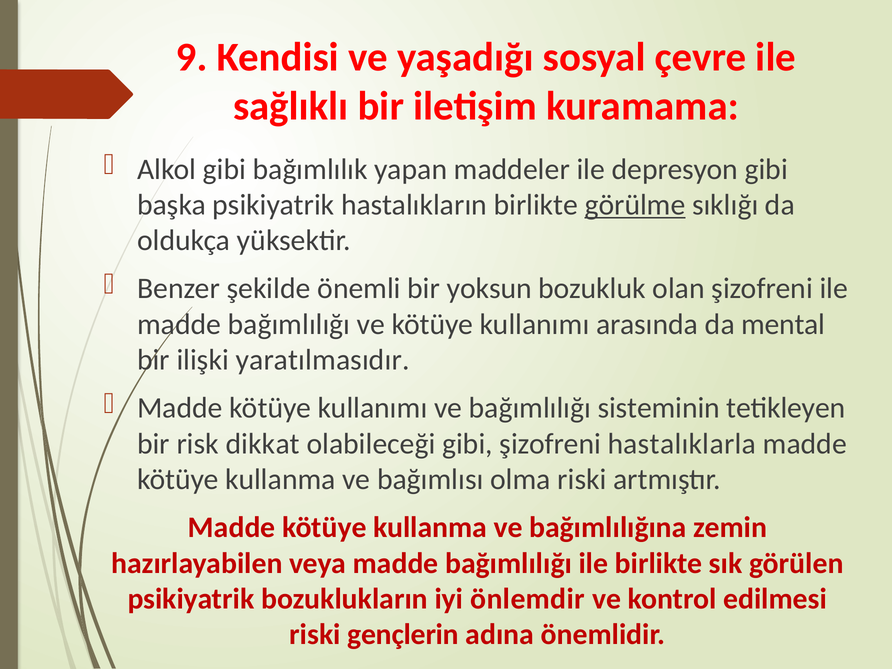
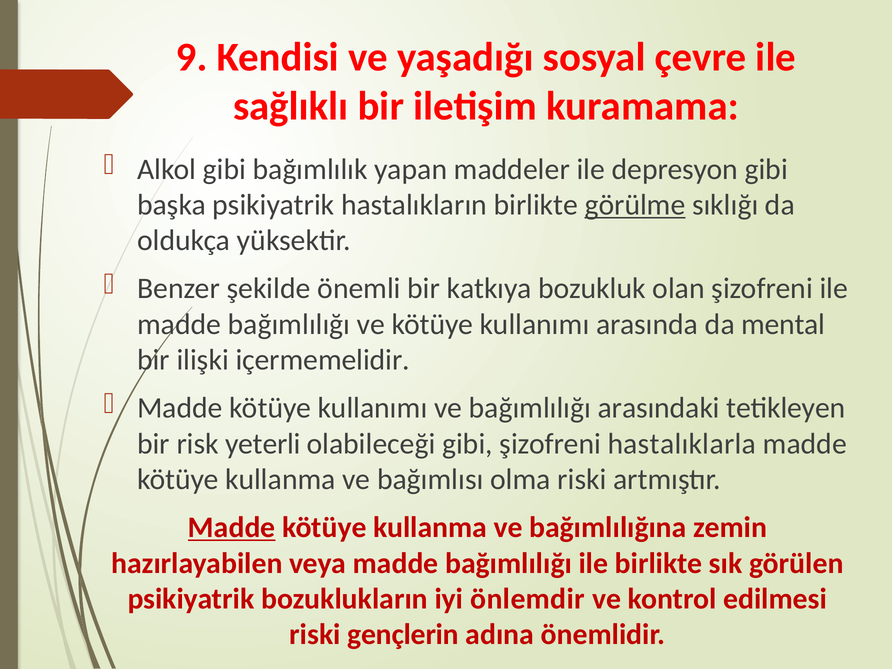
yoksun: yoksun -> katkıya
yaratılmasıdır: yaratılmasıdır -> içermemelidir
sisteminin: sisteminin -> arasındaki
dikkat: dikkat -> yeterli
Madde at (232, 528) underline: none -> present
